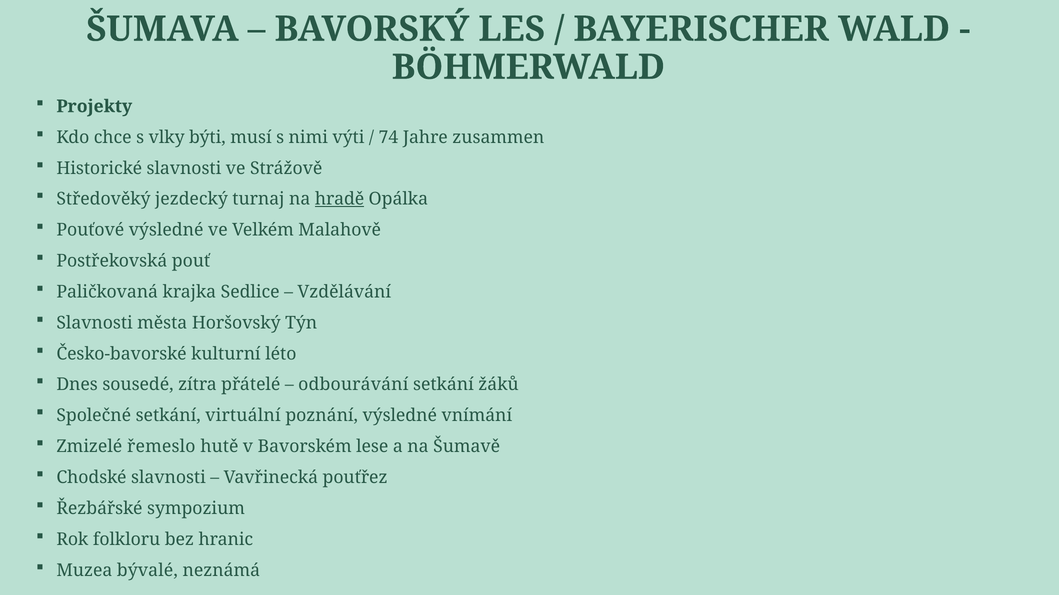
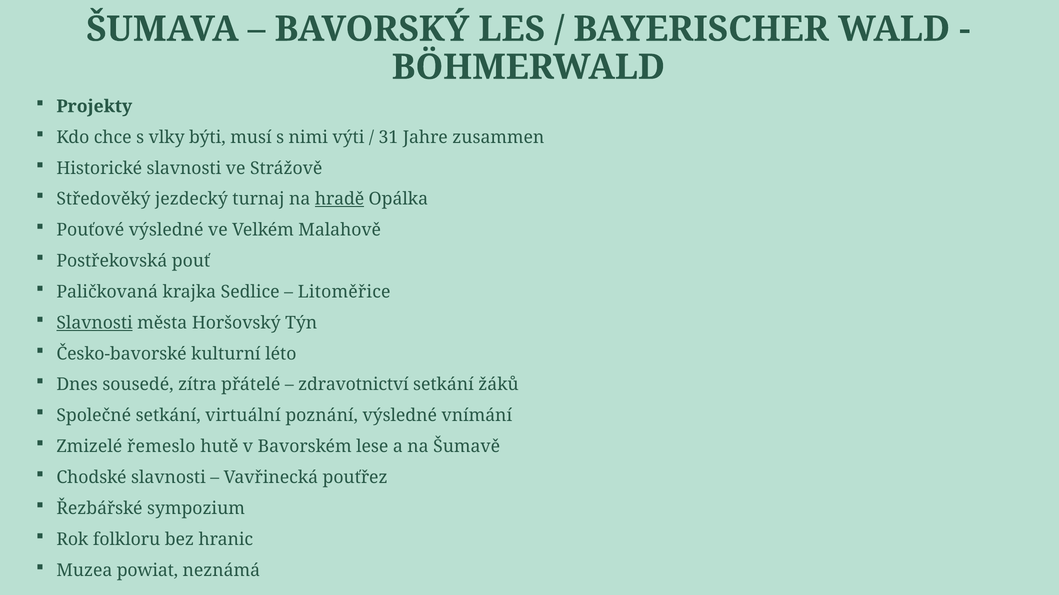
74: 74 -> 31
Vzdělávání: Vzdělávání -> Litoměřice
Slavnosti at (95, 323) underline: none -> present
odbourávání: odbourávání -> zdravotnictví
bývalé: bývalé -> powiat
